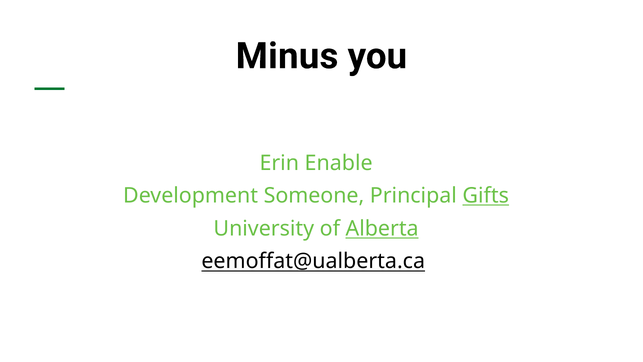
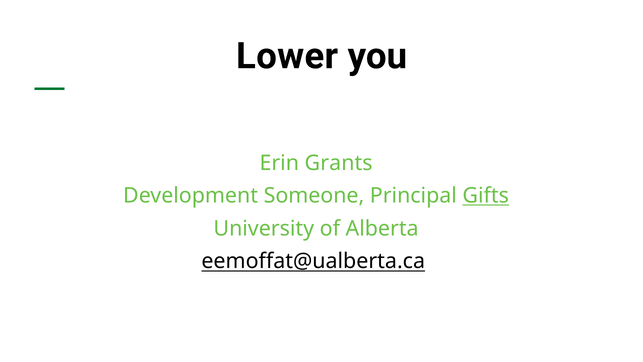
Minus: Minus -> Lower
Enable: Enable -> Grants
Alberta underline: present -> none
